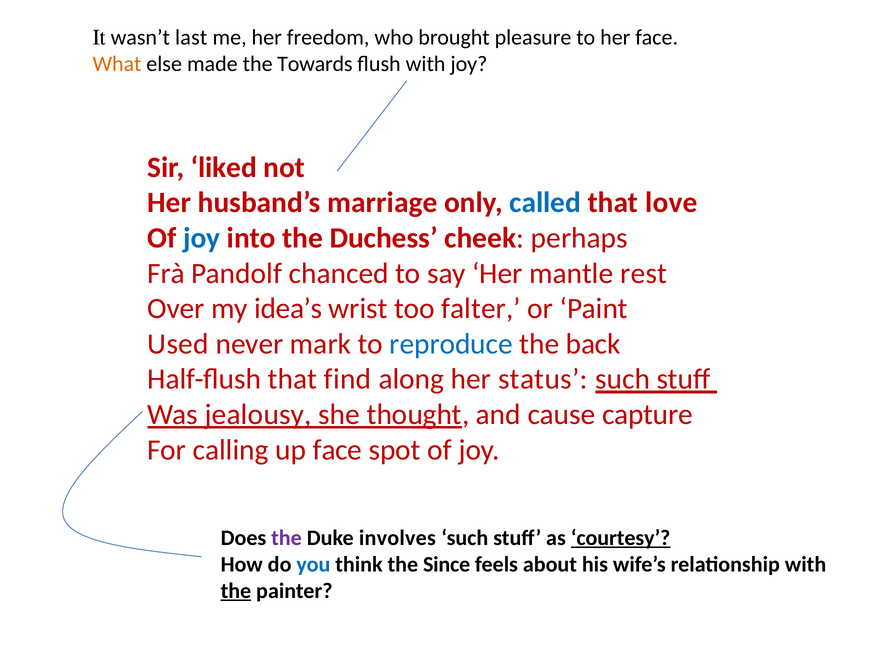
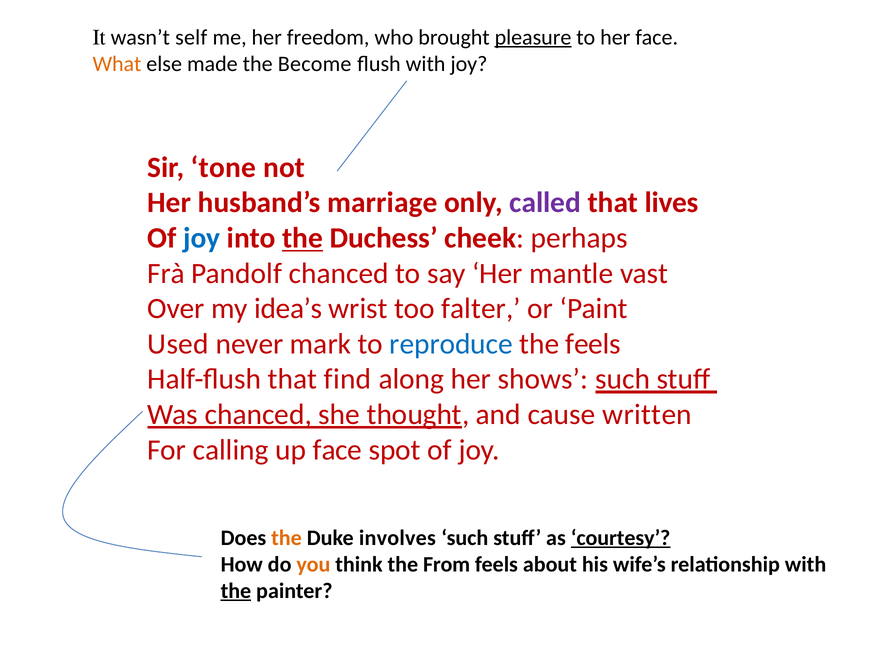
last: last -> self
pleasure underline: none -> present
Towards: Towards -> Become
liked: liked -> tone
called colour: blue -> purple
love: love -> lives
the at (302, 238) underline: none -> present
rest: rest -> vast
the back: back -> feels
status: status -> shows
Was jealousy: jealousy -> chanced
capture: capture -> written
the at (287, 538) colour: purple -> orange
you colour: blue -> orange
Since: Since -> From
